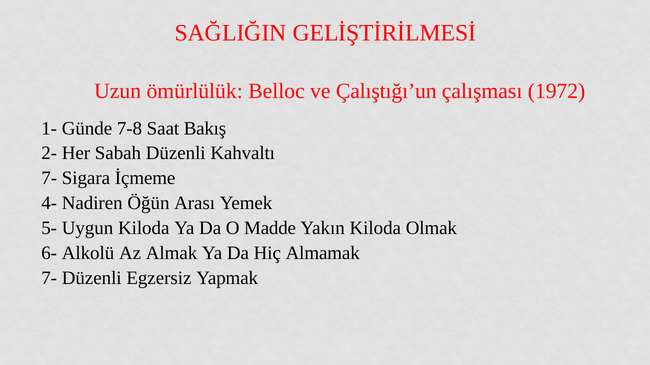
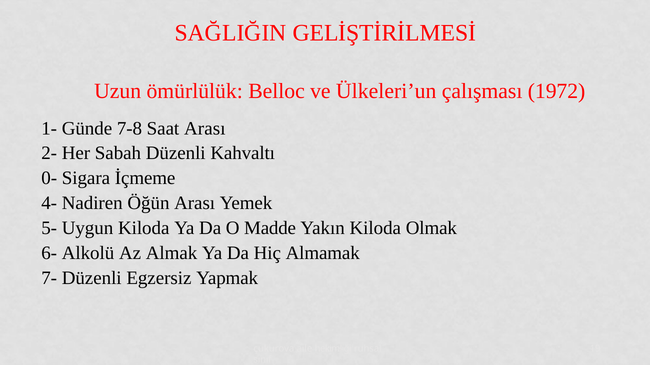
Çalıştığı’un: Çalıştığı’un -> Ülkeleri’un
Saat Bakış: Bakış -> Arası
7- at (49, 179): 7- -> 0-
